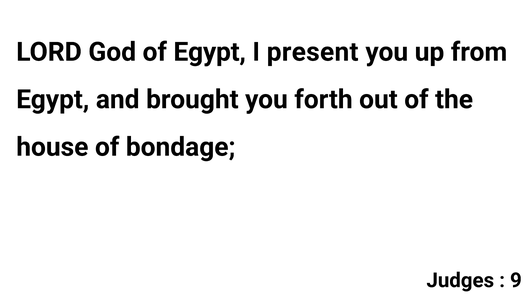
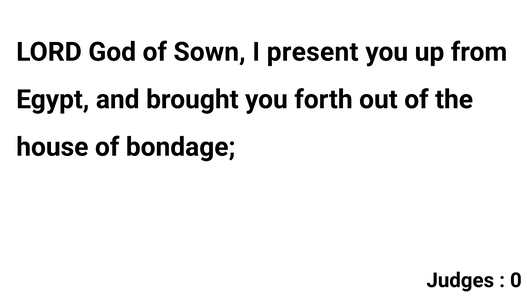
of Egypt: Egypt -> Sown
9: 9 -> 0
